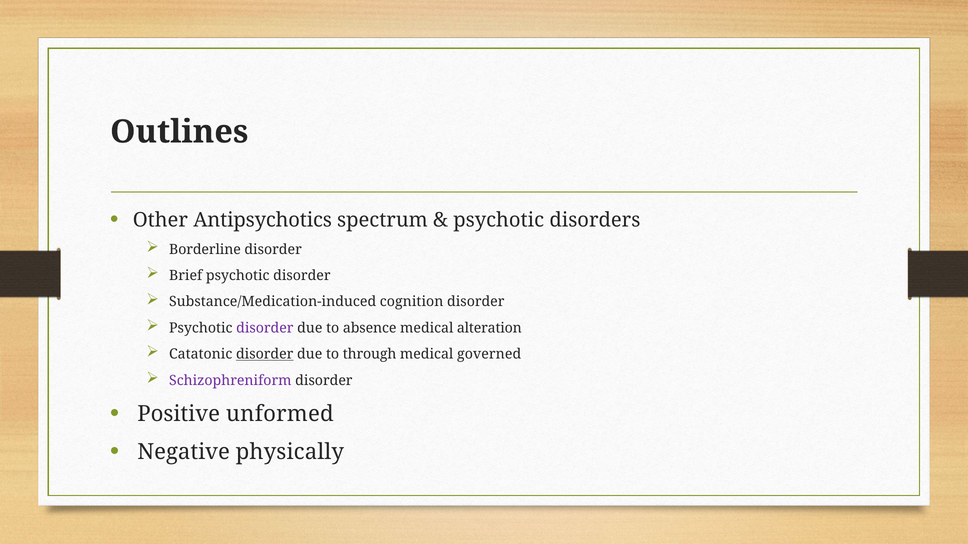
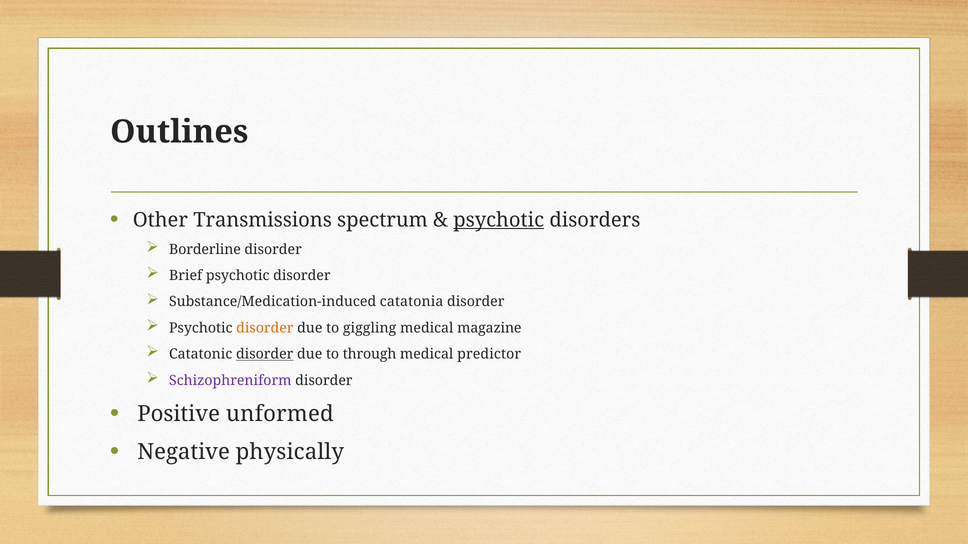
Antipsychotics: Antipsychotics -> Transmissions
psychotic at (499, 220) underline: none -> present
cognition: cognition -> catatonia
disorder at (265, 328) colour: purple -> orange
absence: absence -> giggling
alteration: alteration -> magazine
governed: governed -> predictor
